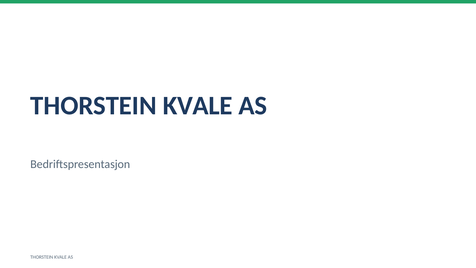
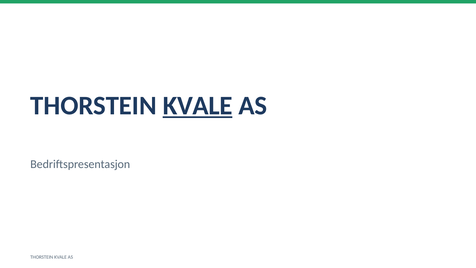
KVALE at (198, 106) underline: none -> present
